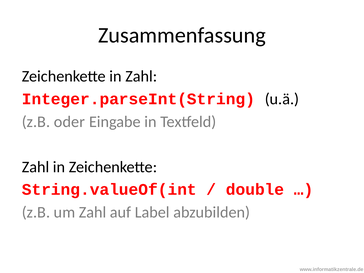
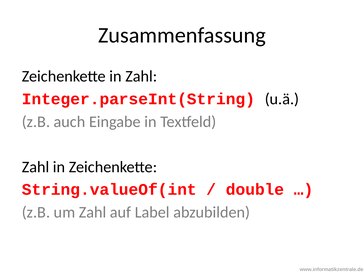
oder: oder -> auch
